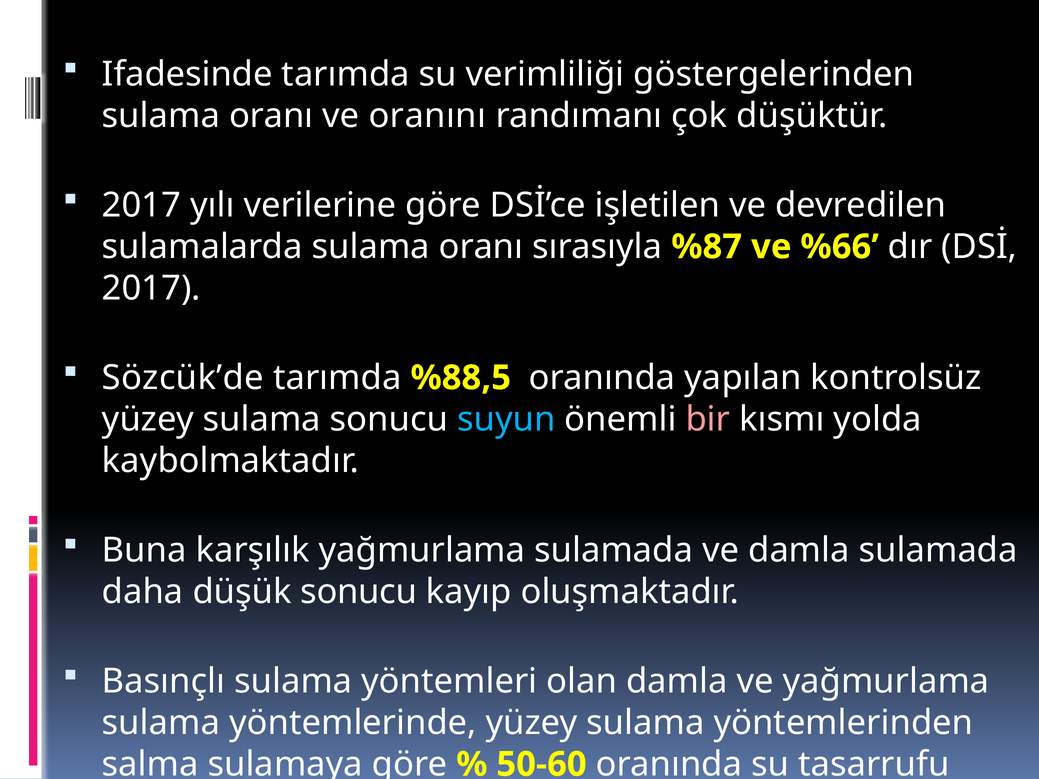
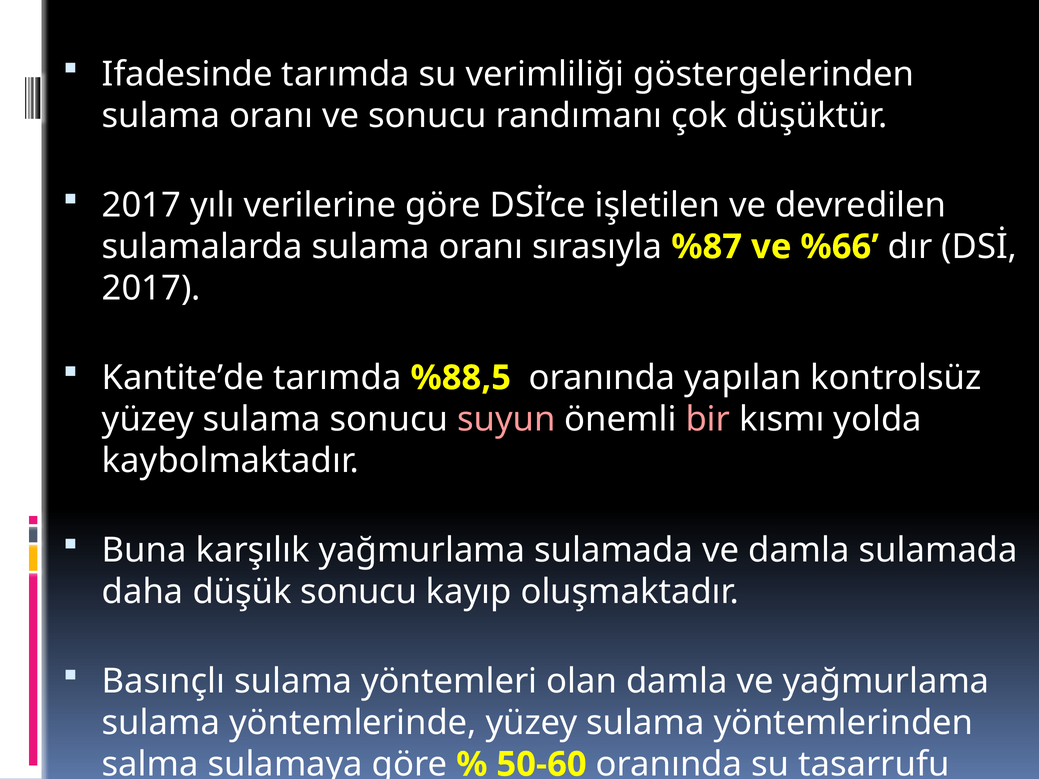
ve oranını: oranını -> sonucu
Sözcük’de: Sözcük’de -> Kantite’de
suyun colour: light blue -> pink
